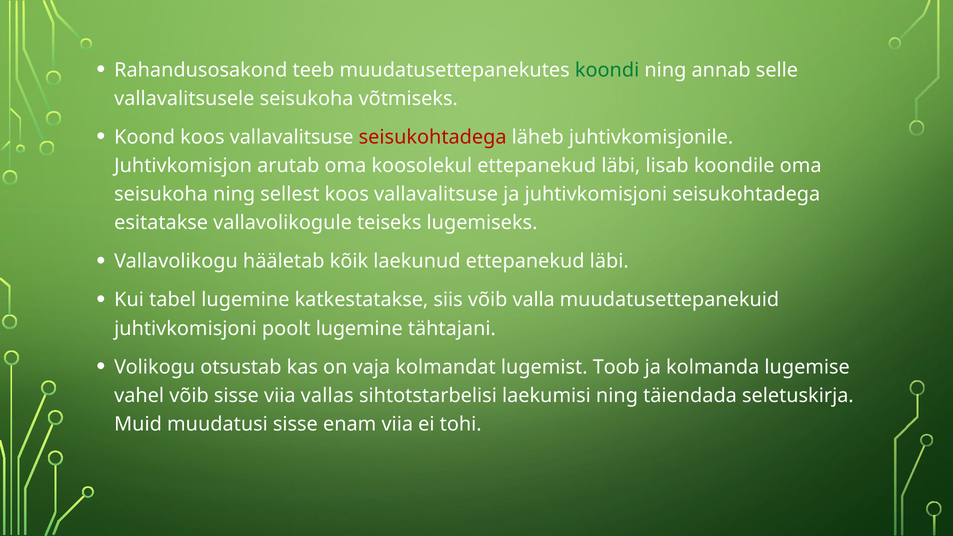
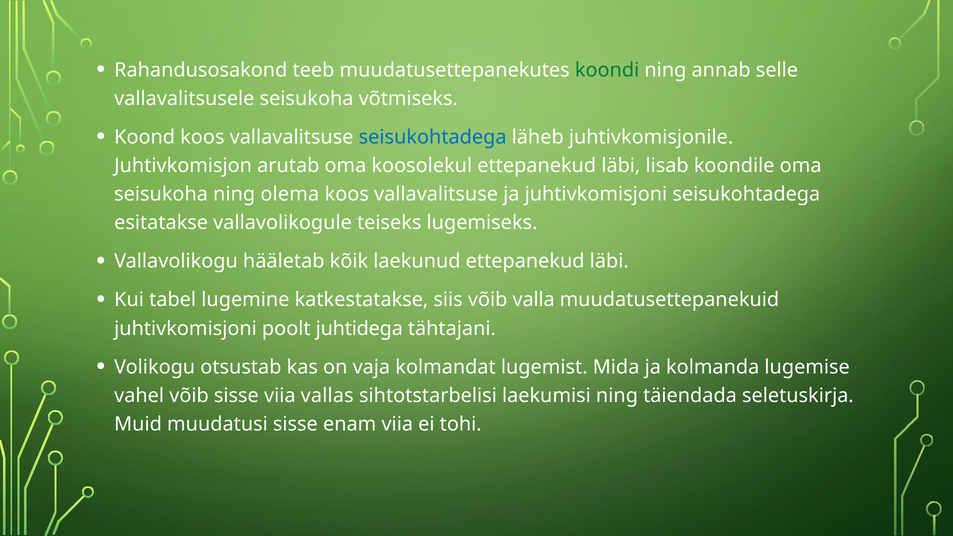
seisukohtadega at (433, 137) colour: red -> blue
sellest: sellest -> olema
poolt lugemine: lugemine -> juhtidega
Toob: Toob -> Mida
